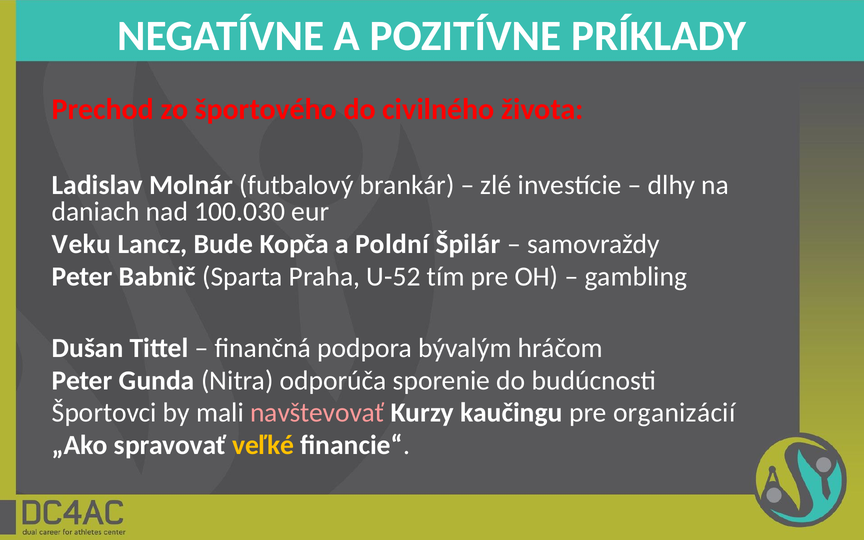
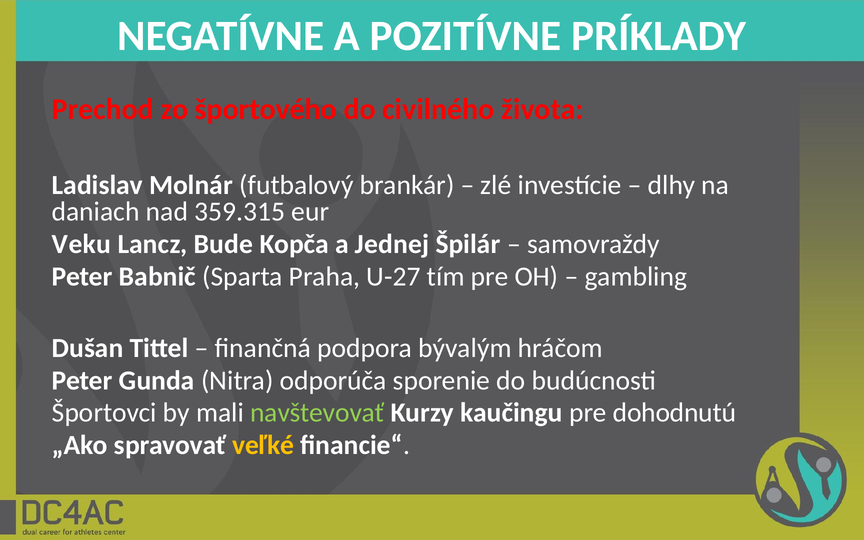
100.030: 100.030 -> 359.315
Poldní: Poldní -> Jednej
U-52: U-52 -> U-27
navštevovať colour: pink -> light green
organizácií: organizácií -> dohodnutú
